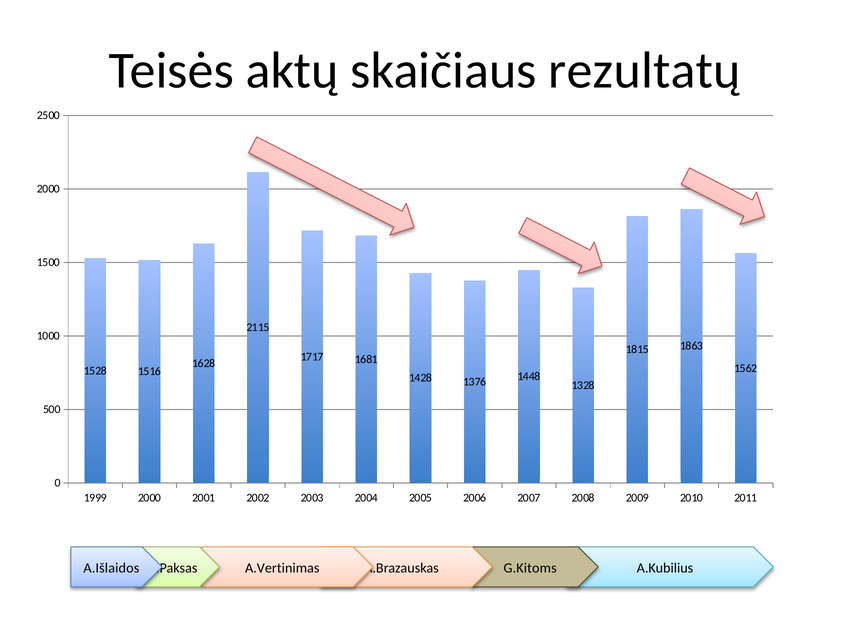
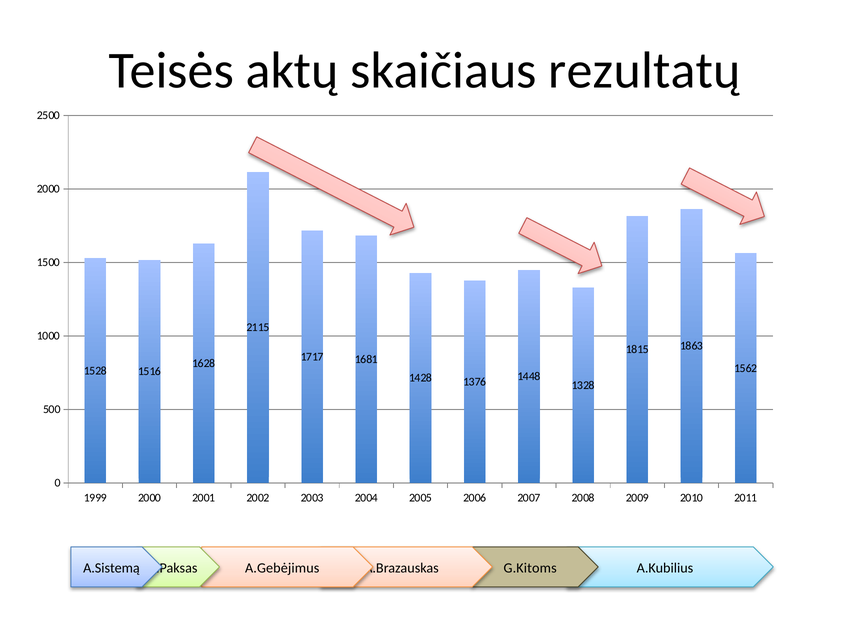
A.Išlaidos: A.Išlaidos -> A.Sistemą
A.Vertinimas: A.Vertinimas -> A.Gebėjimus
